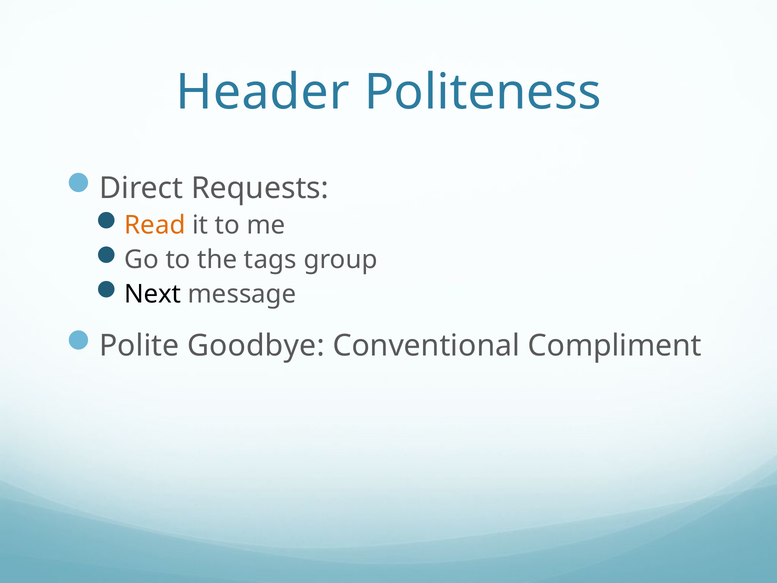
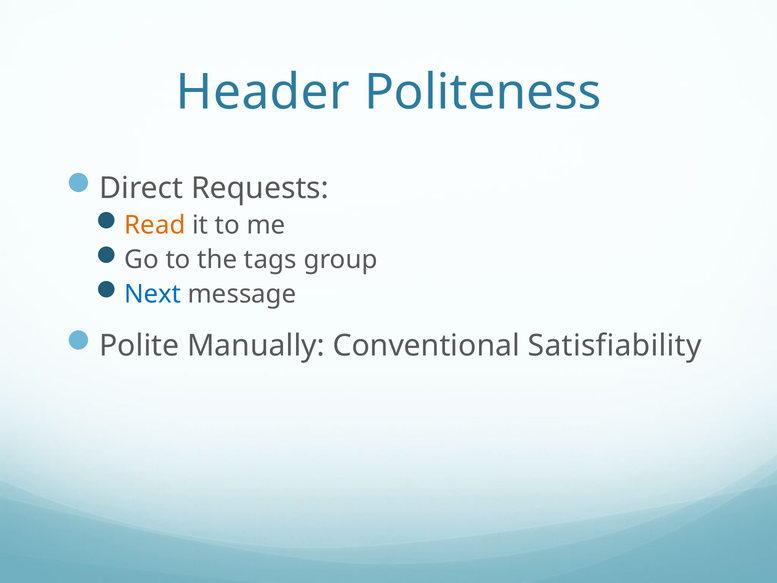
Next colour: black -> blue
Goodbye: Goodbye -> Manually
Compliment: Compliment -> Satisfiability
